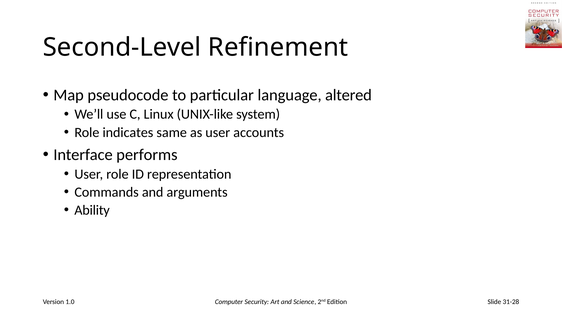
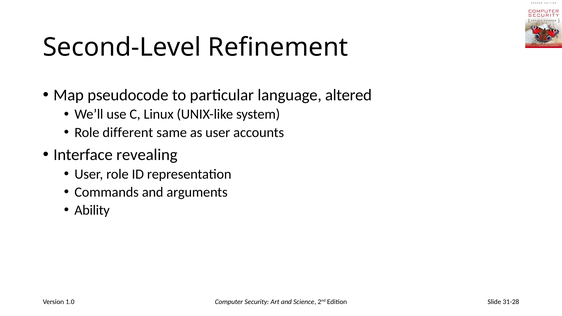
indicates: indicates -> different
performs: performs -> revealing
